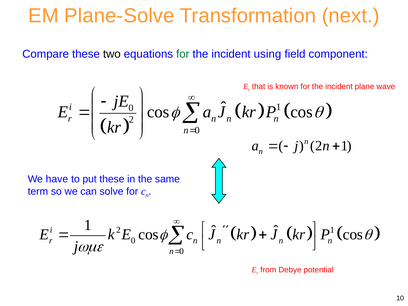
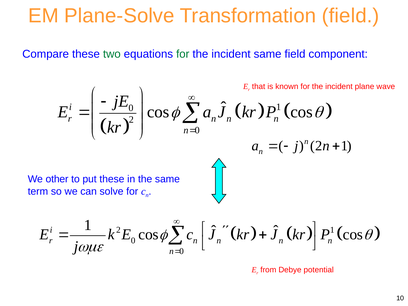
Transformation next: next -> field
two colour: black -> green
incident using: using -> same
have: have -> other
